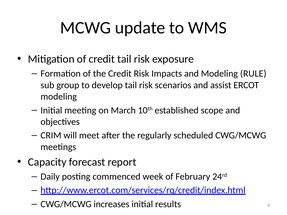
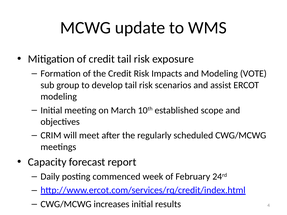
RULE: RULE -> VOTE
